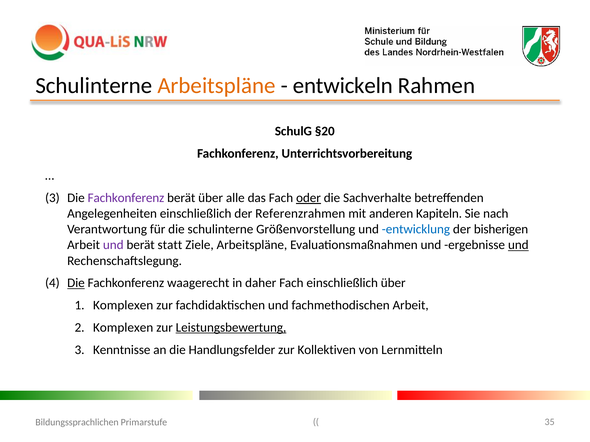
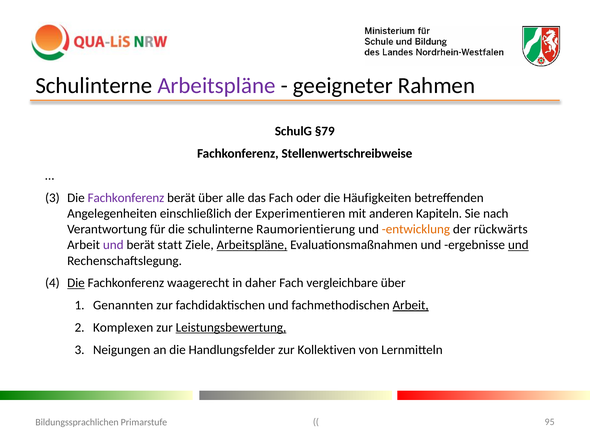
Arbeitspläne at (216, 86) colour: orange -> purple
entwickeln: entwickeln -> geeigneter
§20: §20 -> §79
Unterrichtsvorbereitung: Unterrichtsvorbereitung -> Stellenwertschreibweise
oder underline: present -> none
Sachverhalte: Sachverhalte -> Häufigkeiten
Referenzrahmen: Referenzrahmen -> Experimentieren
Größenvorstellung: Größenvorstellung -> Raumorientierung
entwicklung colour: blue -> orange
bisherigen: bisherigen -> rückwärts
Arbeitspläne at (252, 245) underline: none -> present
Fach einschließlich: einschließlich -> vergleichbare
Komplexen at (123, 306): Komplexen -> Genannten
Arbeit at (411, 306) underline: none -> present
Kenntnisse: Kenntnisse -> Neigungen
35: 35 -> 95
